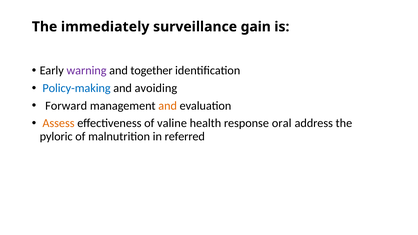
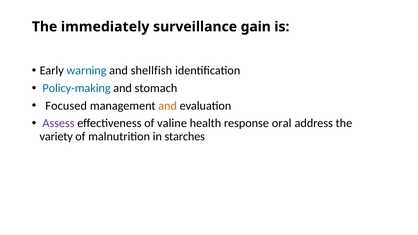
warning colour: purple -> blue
together: together -> shellfish
avoiding: avoiding -> stomach
Forward: Forward -> Focused
Assess colour: orange -> purple
pyloric: pyloric -> variety
referred: referred -> starches
